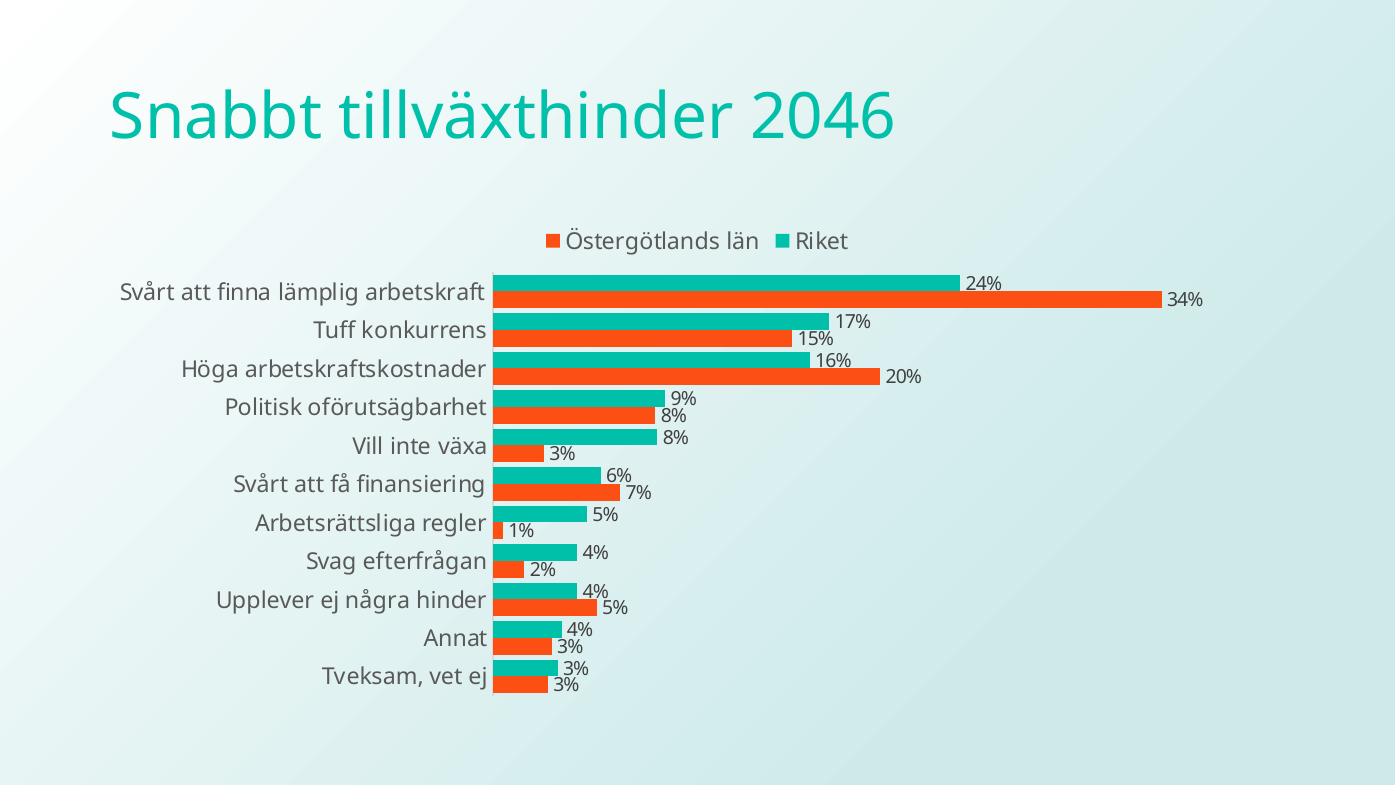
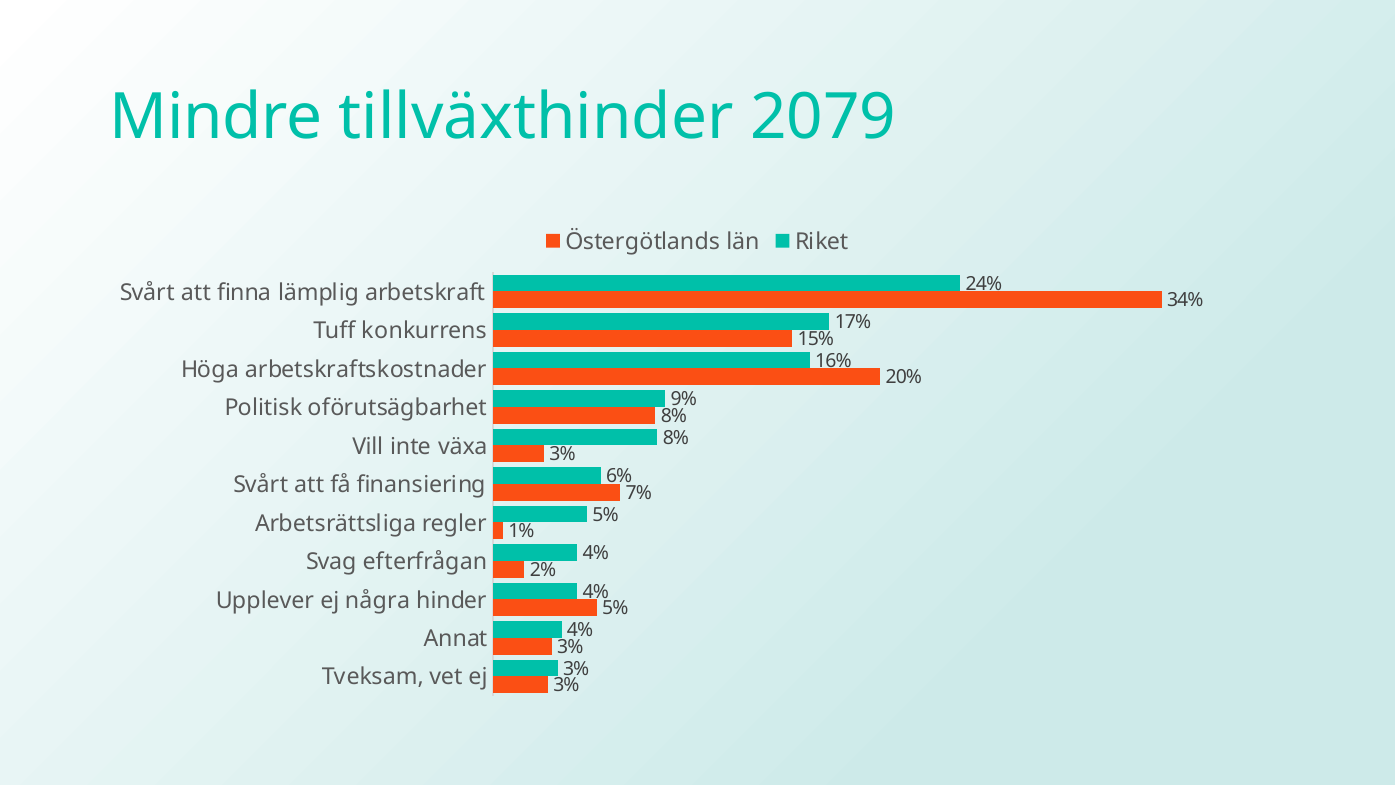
Snabbt: Snabbt -> Mindre
2046: 2046 -> 2079
